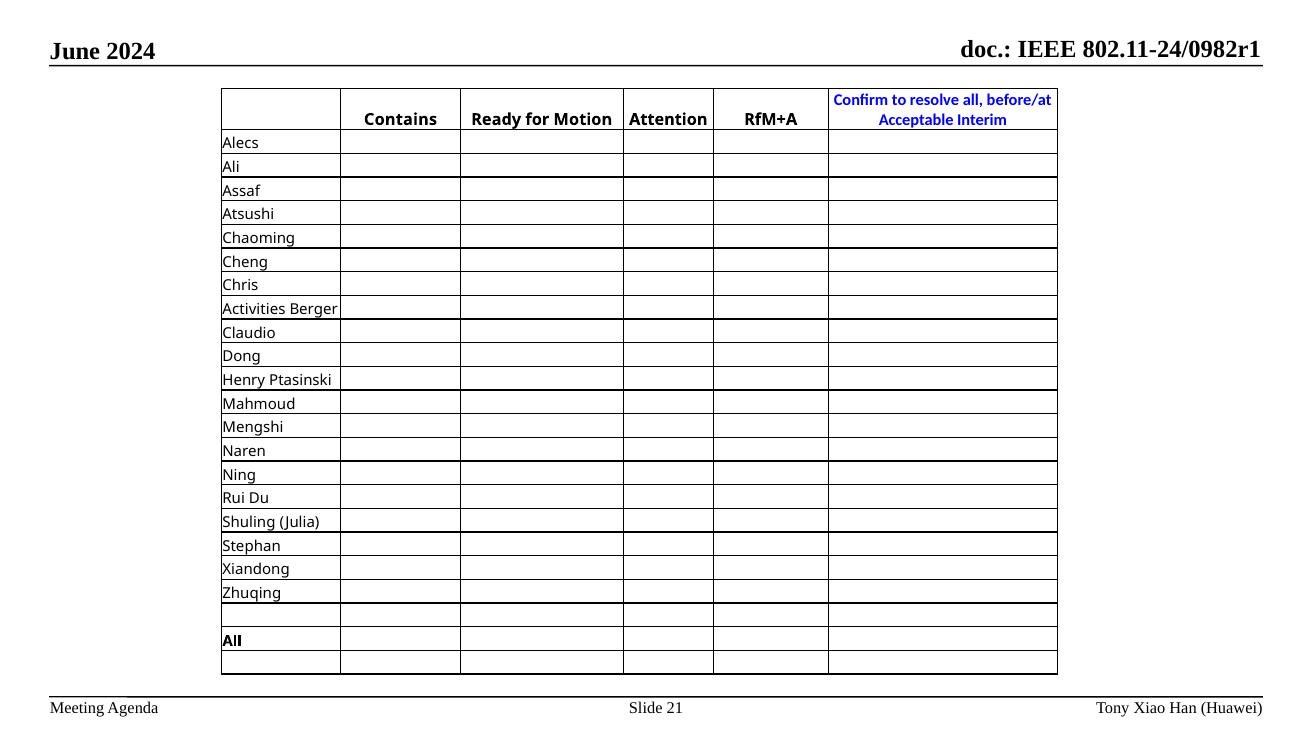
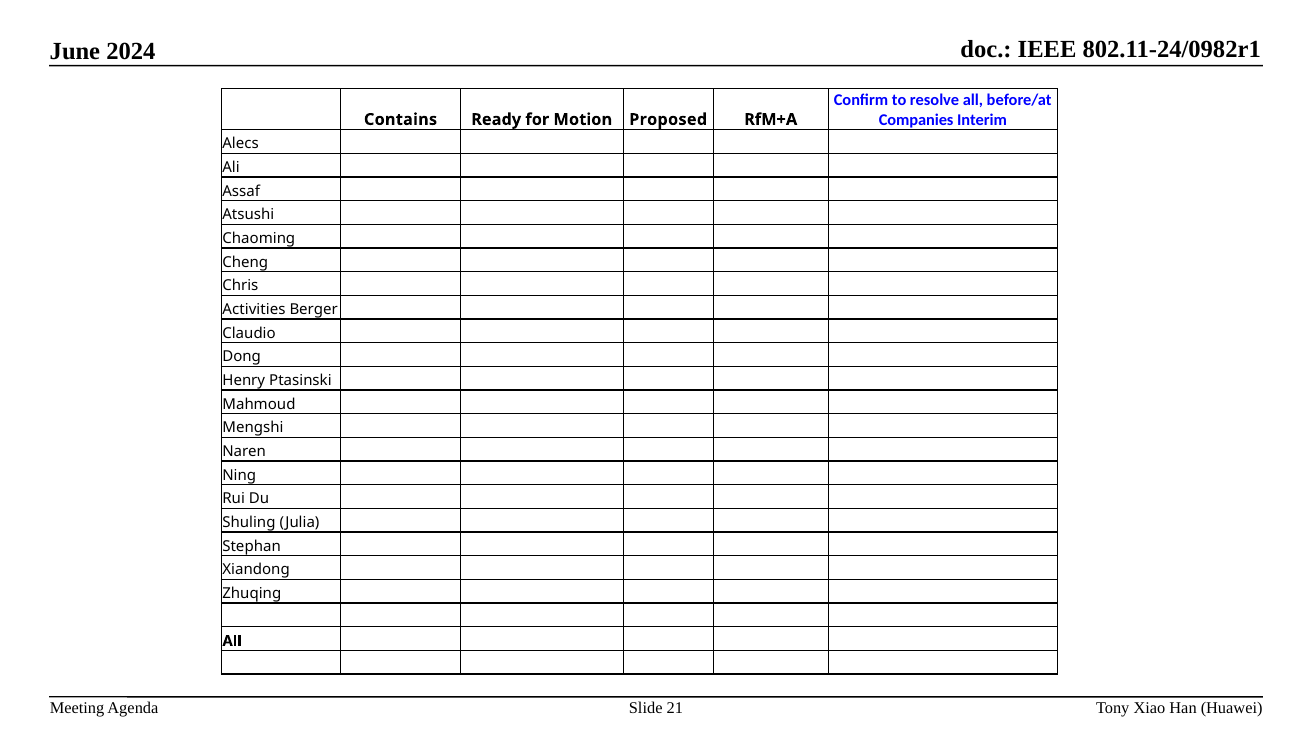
Acceptable: Acceptable -> Companies
Attention: Attention -> Proposed
